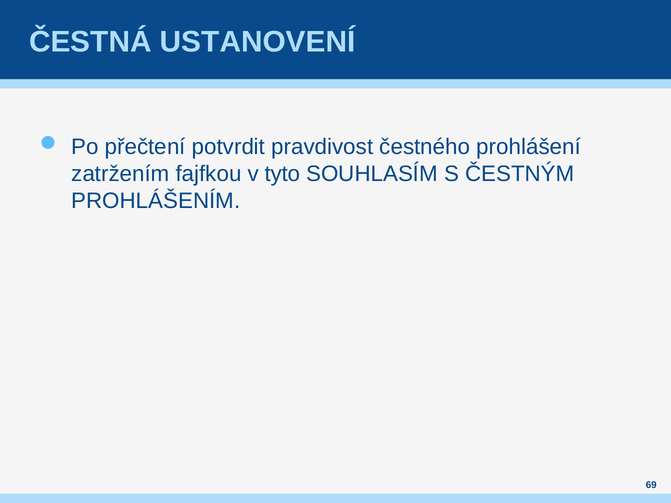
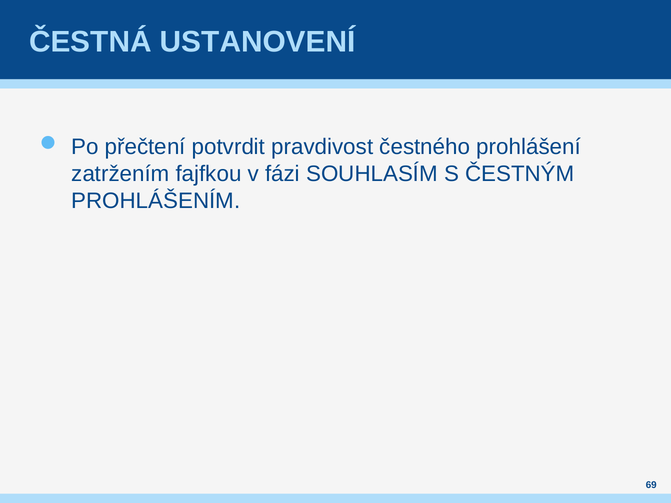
tyto: tyto -> fázi
